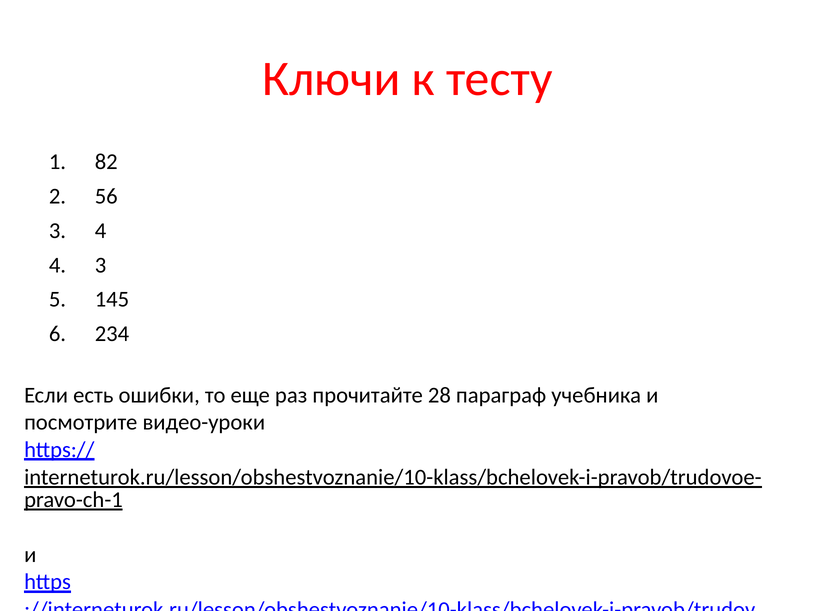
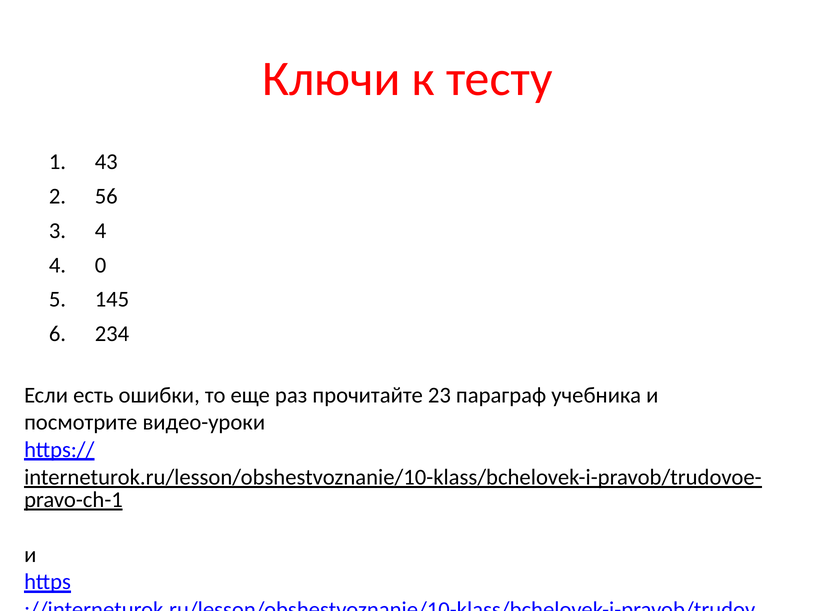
82: 82 -> 43
4 3: 3 -> 0
28: 28 -> 23
